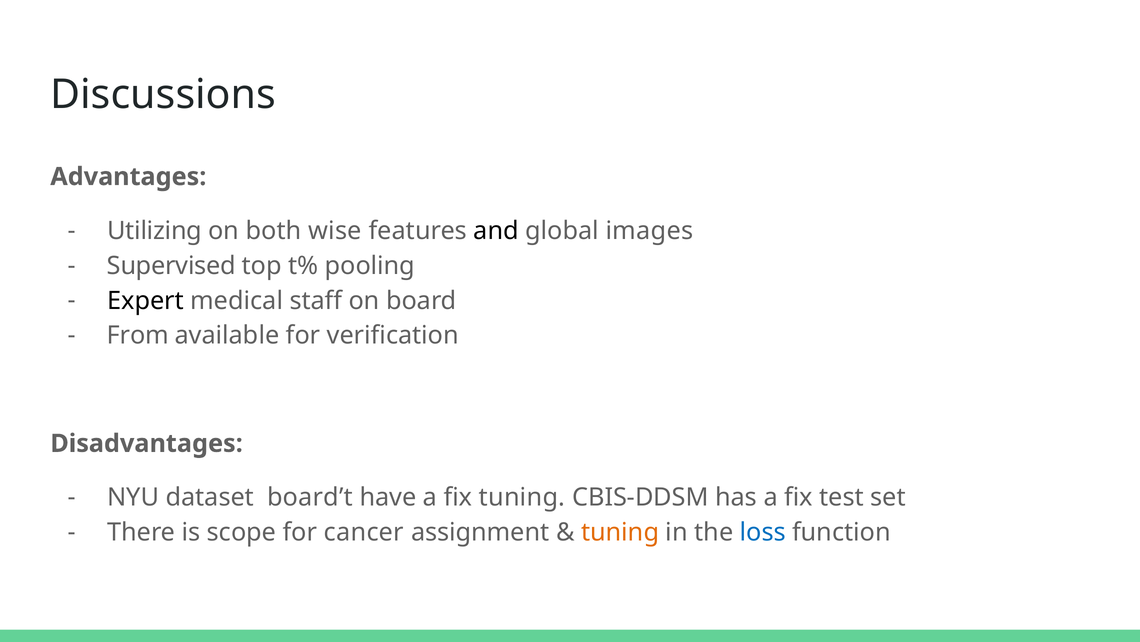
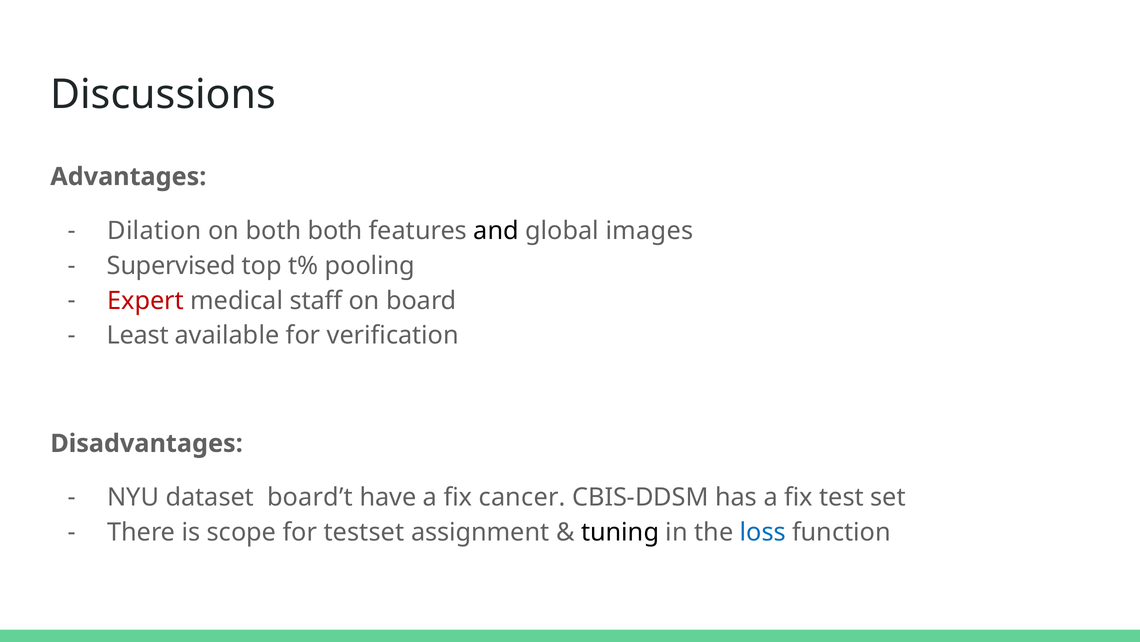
Utilizing: Utilizing -> Dilation
both wise: wise -> both
Expert colour: black -> red
From: From -> Least
fix tuning: tuning -> cancer
cancer: cancer -> testset
tuning at (620, 532) colour: orange -> black
